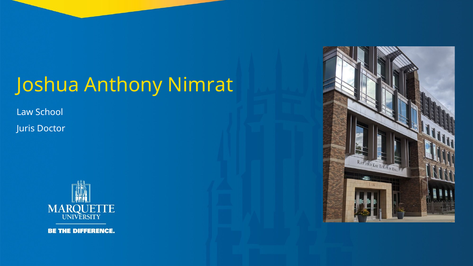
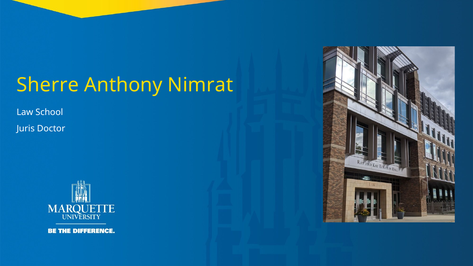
Joshua: Joshua -> Sherre
